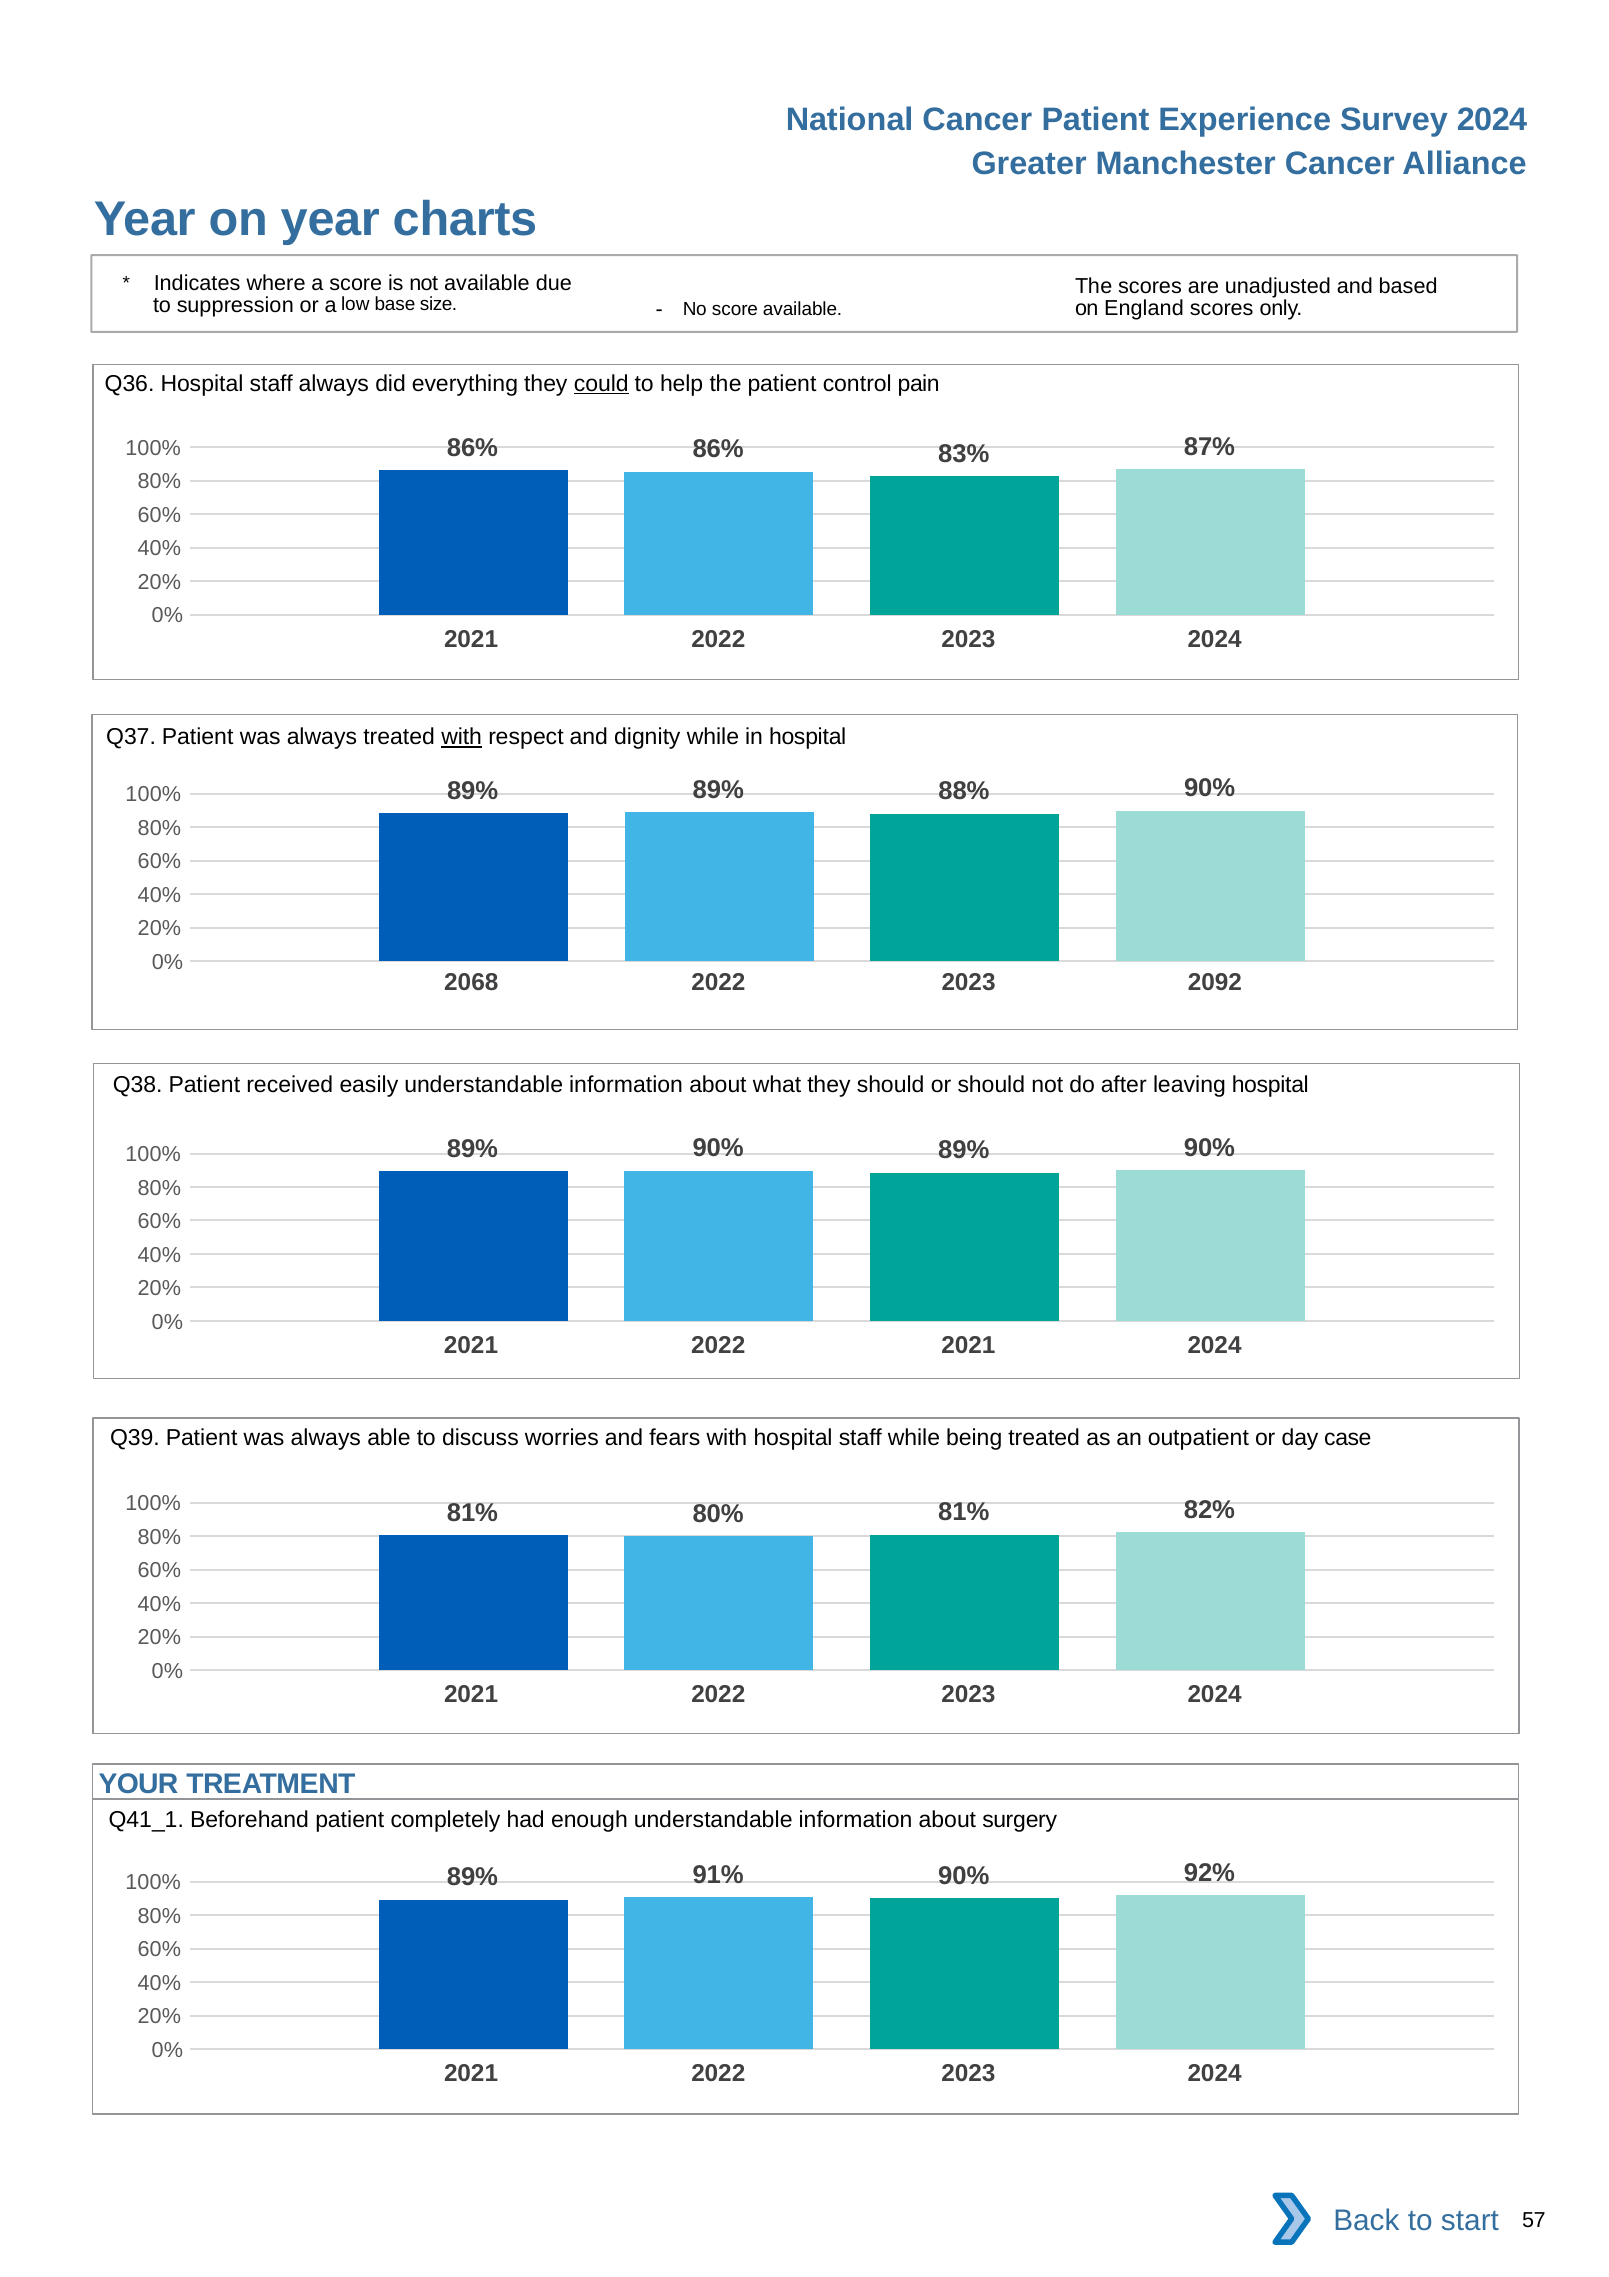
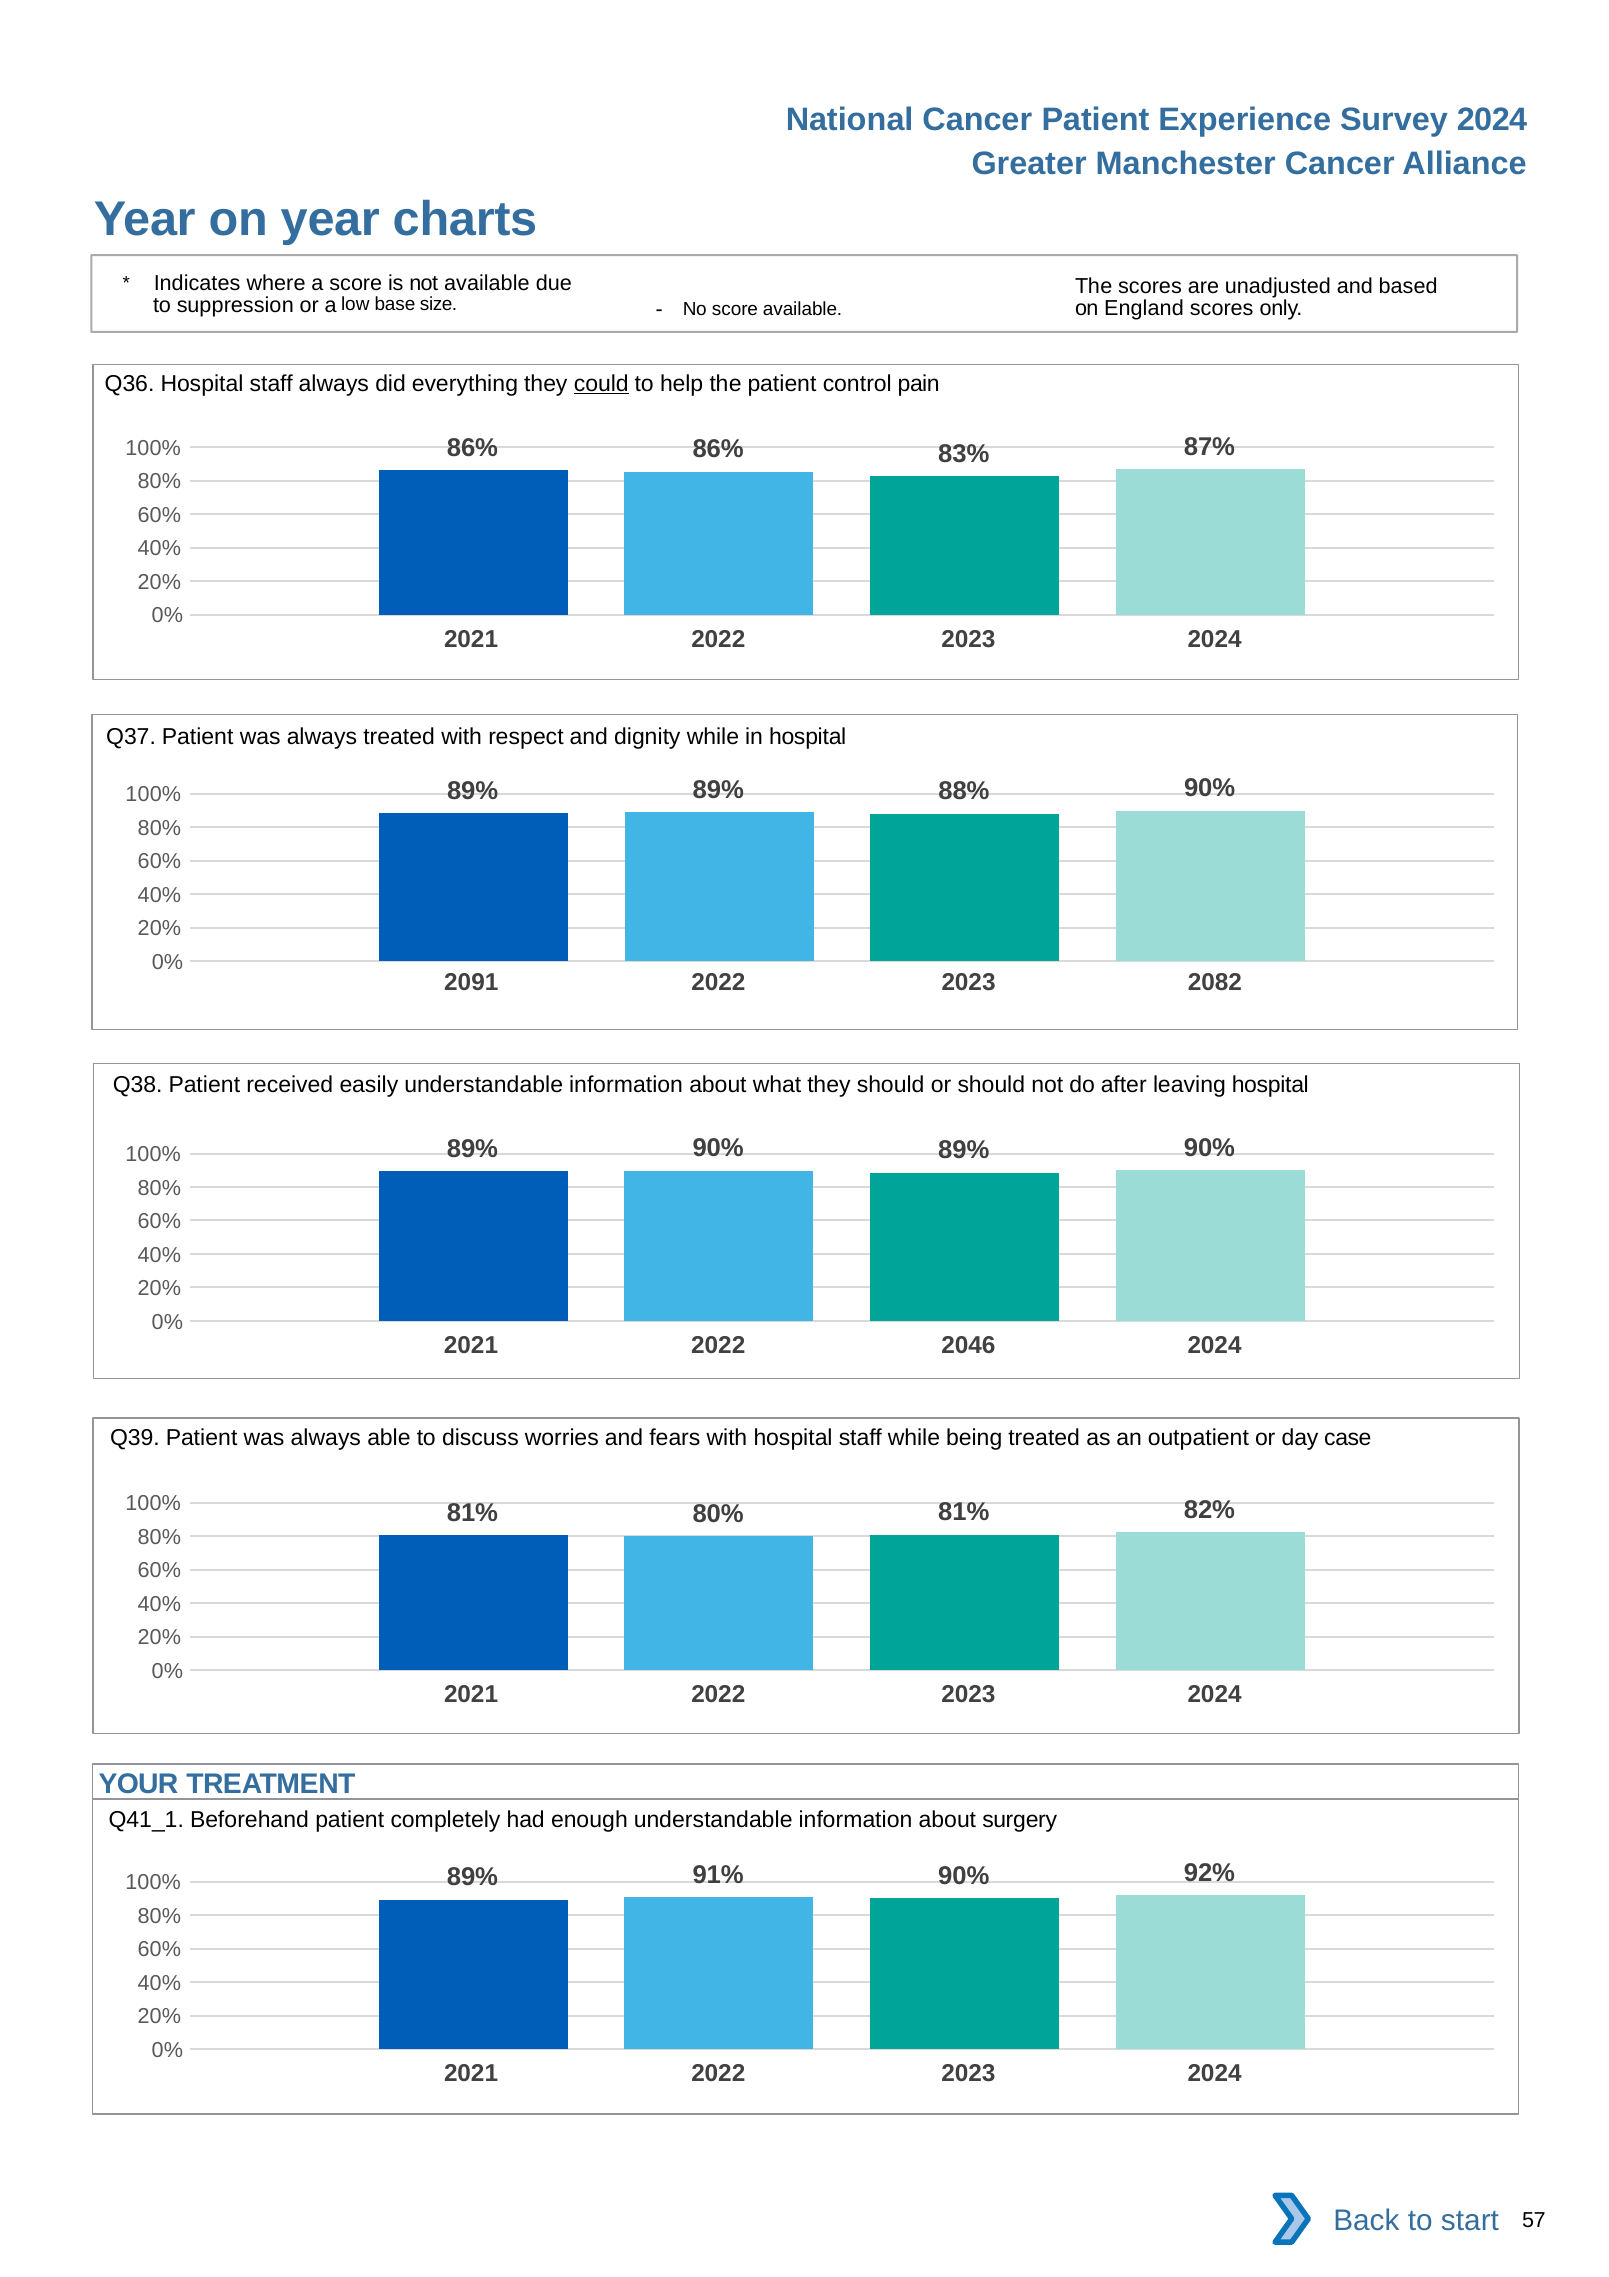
with at (462, 737) underline: present -> none
2068: 2068 -> 2091
2092: 2092 -> 2082
2022 2021: 2021 -> 2046
